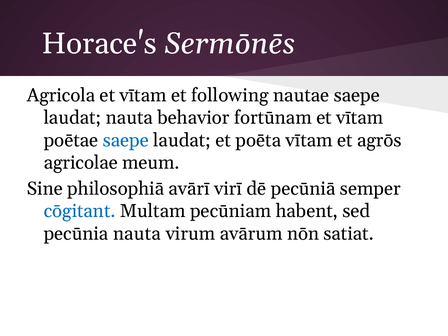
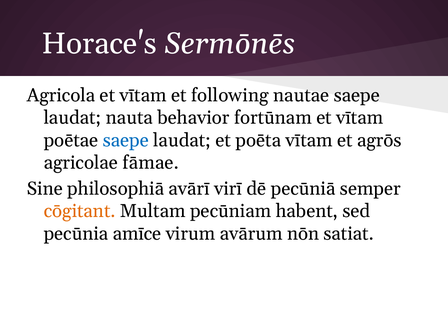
meum: meum -> fāmae
cōgitant colour: blue -> orange
pecūnia nauta: nauta -> amīce
